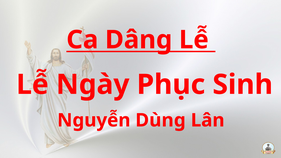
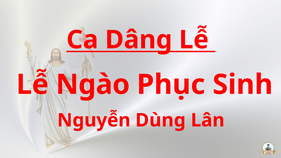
Ngày: Ngày -> Ngào
